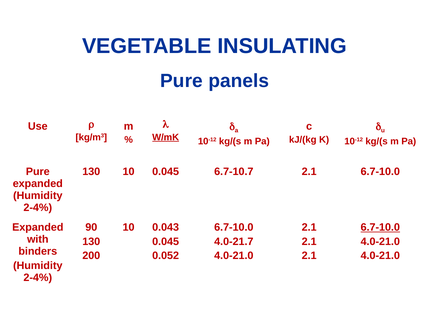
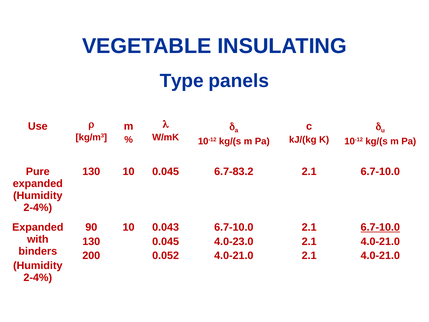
Pure at (181, 81): Pure -> Type
W/mK underline: present -> none
6.7-10.7: 6.7-10.7 -> 6.7-83.2
4.0-21.7: 4.0-21.7 -> 4.0-23.0
